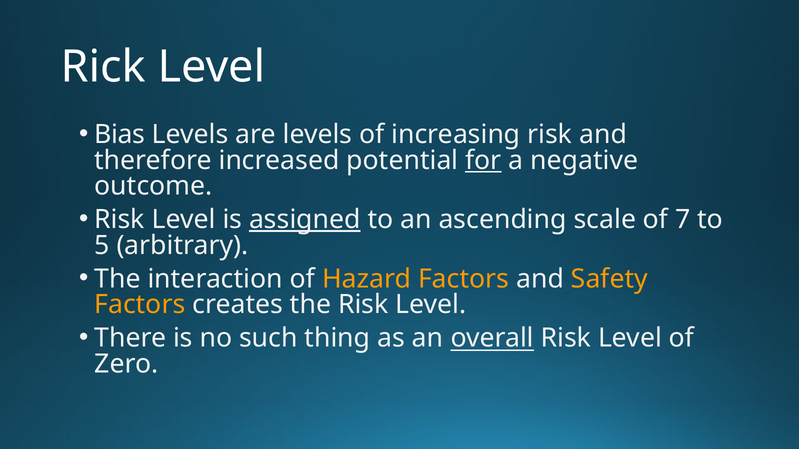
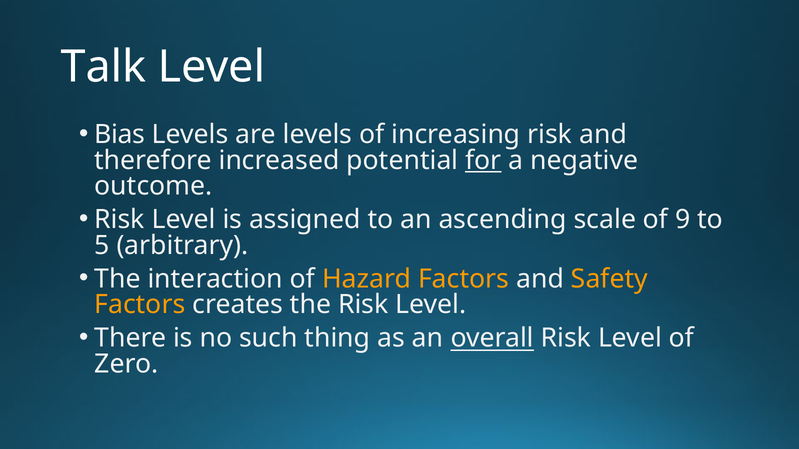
Rick: Rick -> Talk
assigned underline: present -> none
7: 7 -> 9
